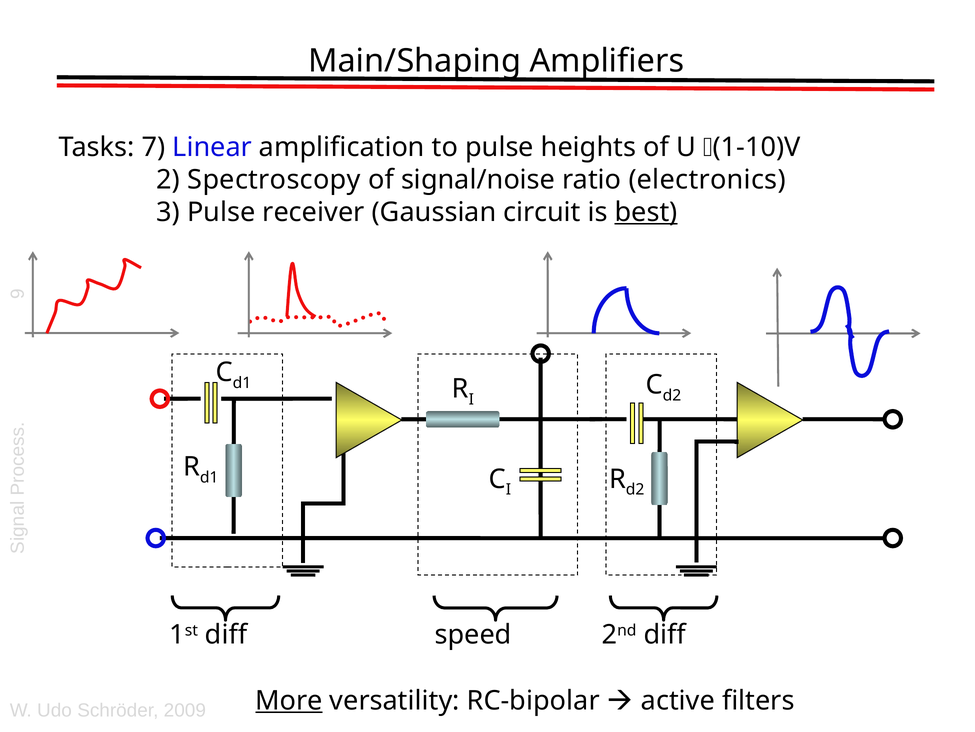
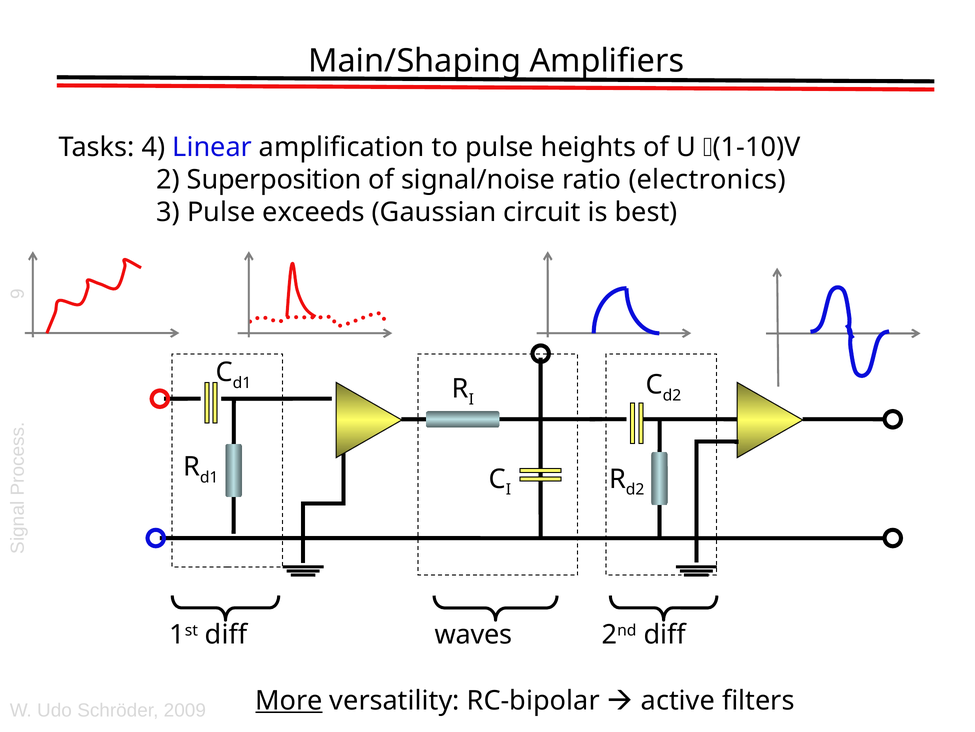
7: 7 -> 4
Spectroscopy: Spectroscopy -> Superposition
receiver: receiver -> exceeds
best underline: present -> none
speed: speed -> waves
